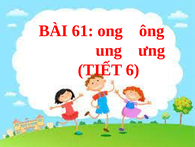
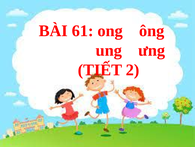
6: 6 -> 2
